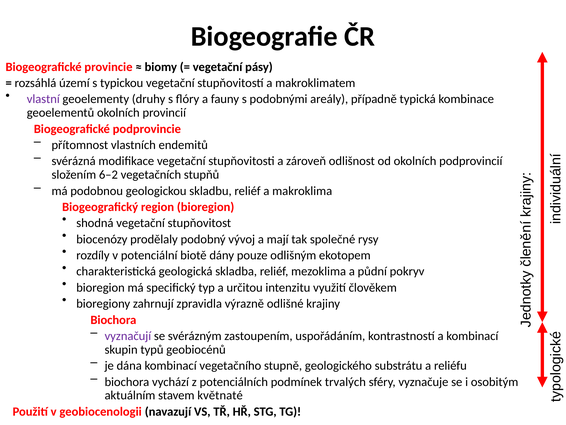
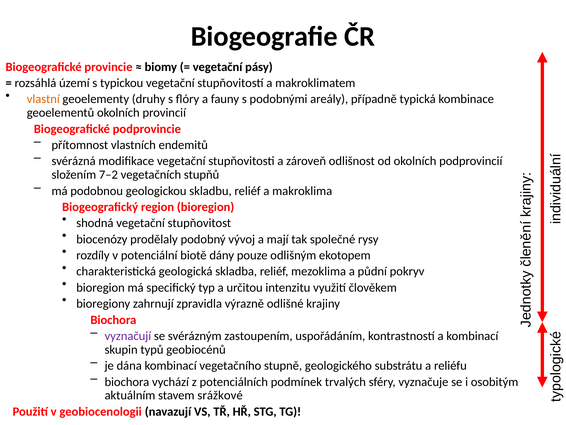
vlastní colour: purple -> orange
6–2: 6–2 -> 7–2
květnaté: květnaté -> srážkové
